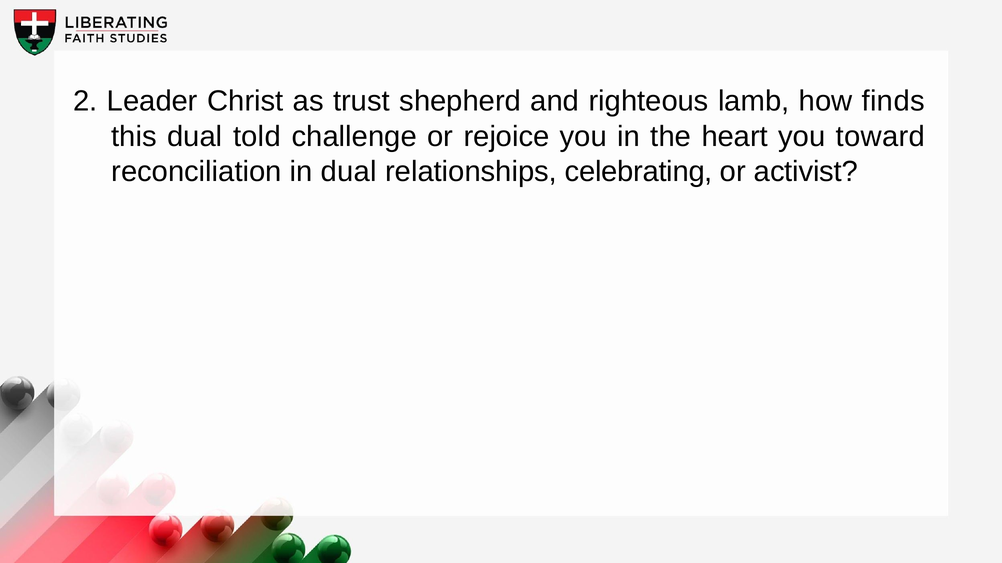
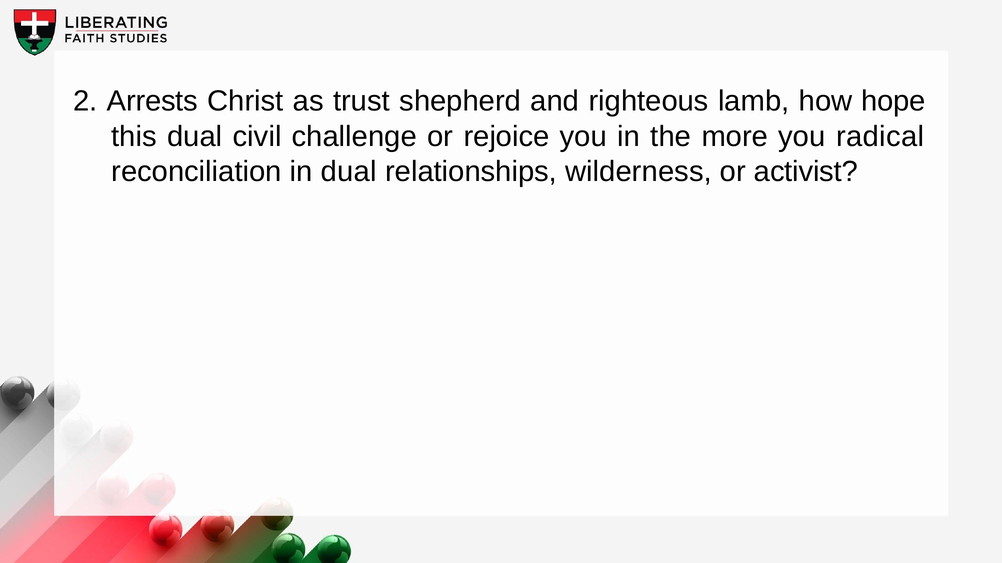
Leader: Leader -> Arrests
finds: finds -> hope
told: told -> civil
heart: heart -> more
toward: toward -> radical
celebrating: celebrating -> wilderness
